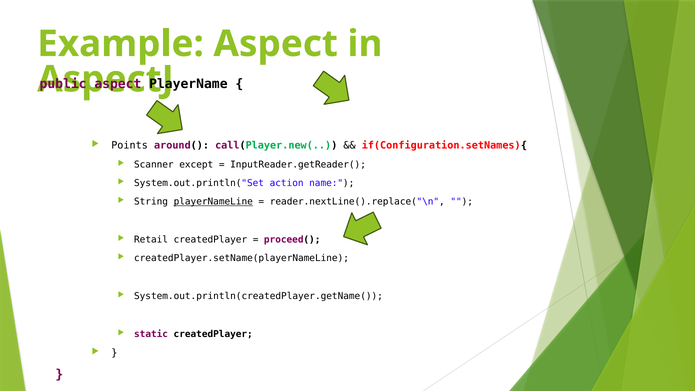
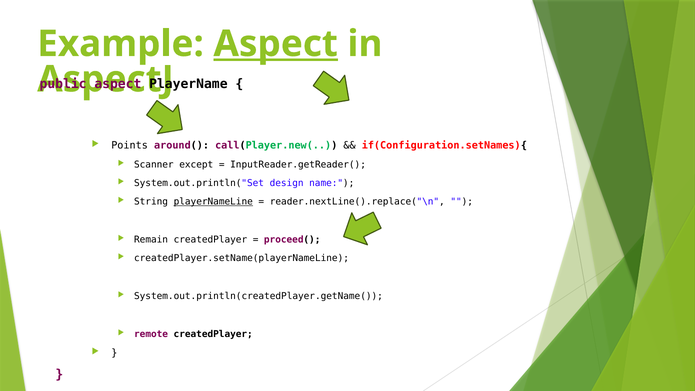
Aspect at (276, 44) underline: none -> present
action: action -> design
Retail: Retail -> Remain
static: static -> remote
